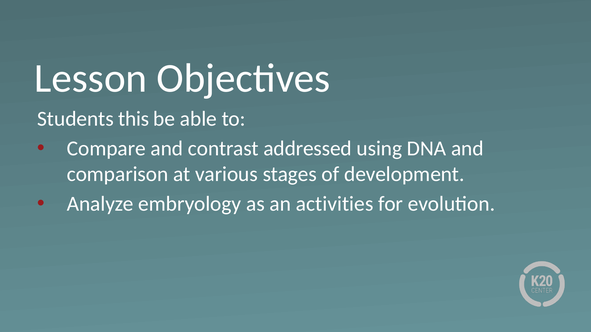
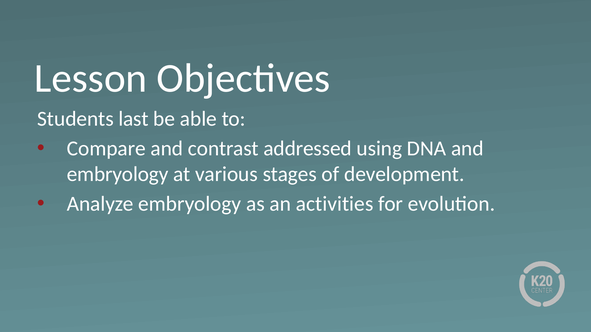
this: this -> last
comparison at (118, 174): comparison -> embryology
